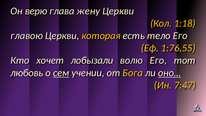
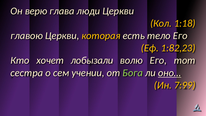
жену: жену -> люди
1:76,55: 1:76,55 -> 1:82,23
любовь: любовь -> сестра
сем underline: present -> none
Бога colour: yellow -> light green
7:47: 7:47 -> 7:99
